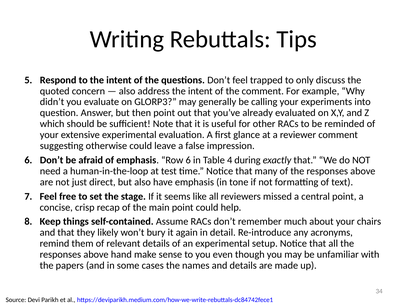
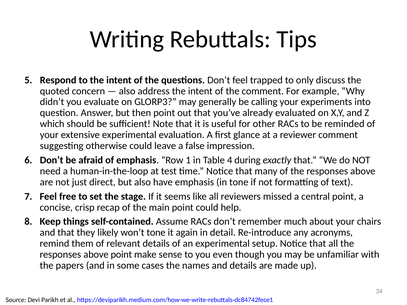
Row 6: 6 -> 1
won’t bury: bury -> tone
above hand: hand -> point
